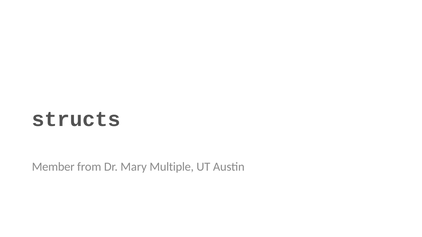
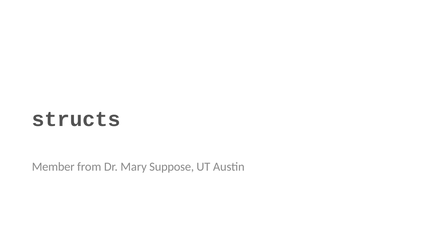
Multiple: Multiple -> Suppose
